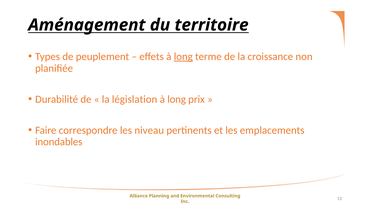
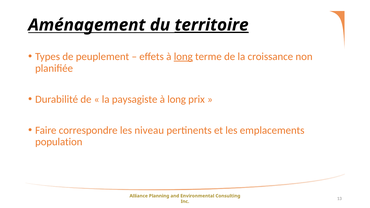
territoire underline: none -> present
législation: législation -> paysagiste
inondables: inondables -> population
